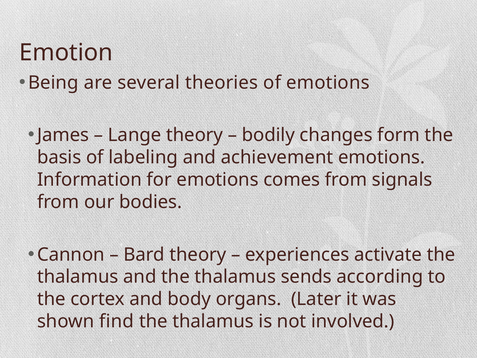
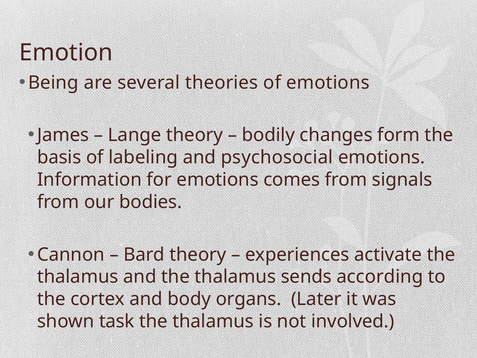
achievement: achievement -> psychosocial
find: find -> task
